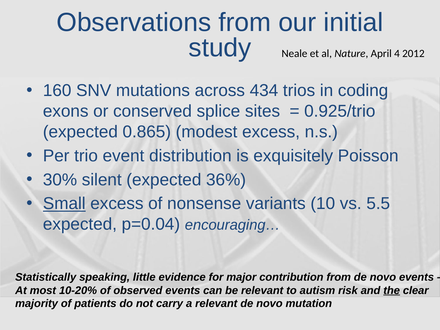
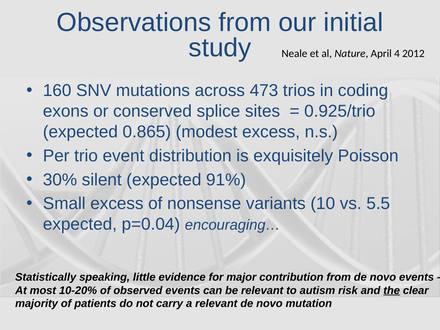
434: 434 -> 473
36%: 36% -> 91%
Small underline: present -> none
